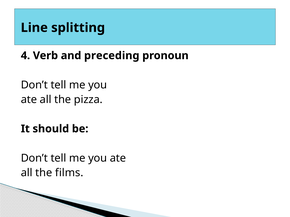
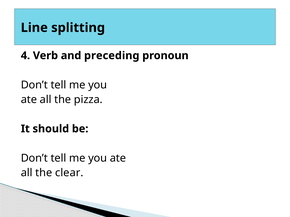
films: films -> clear
